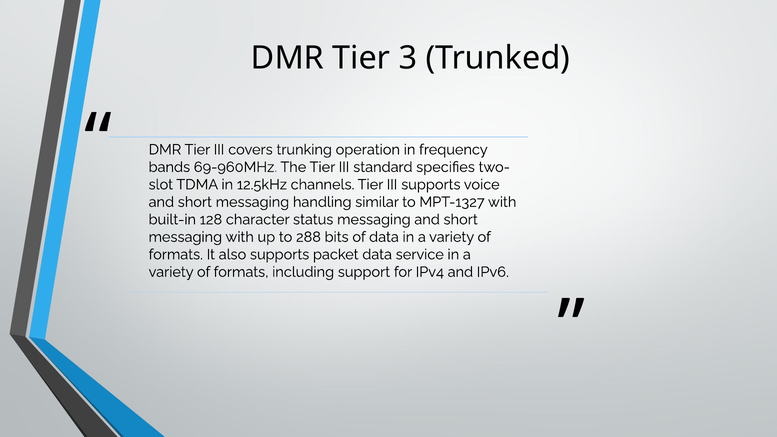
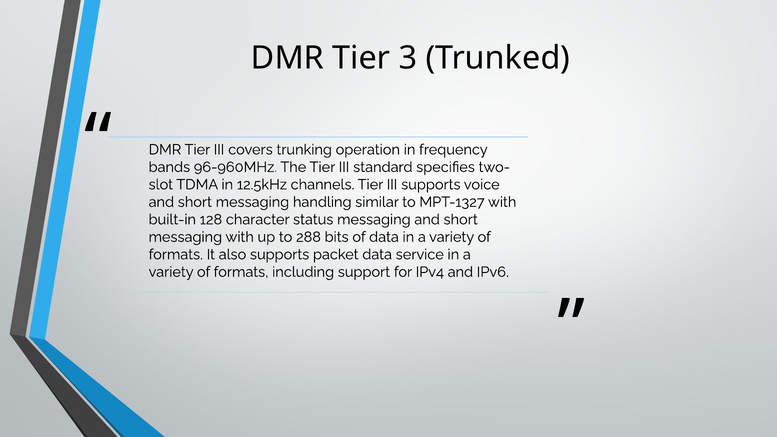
69-960MHz: 69-960MHz -> 96-960MHz
